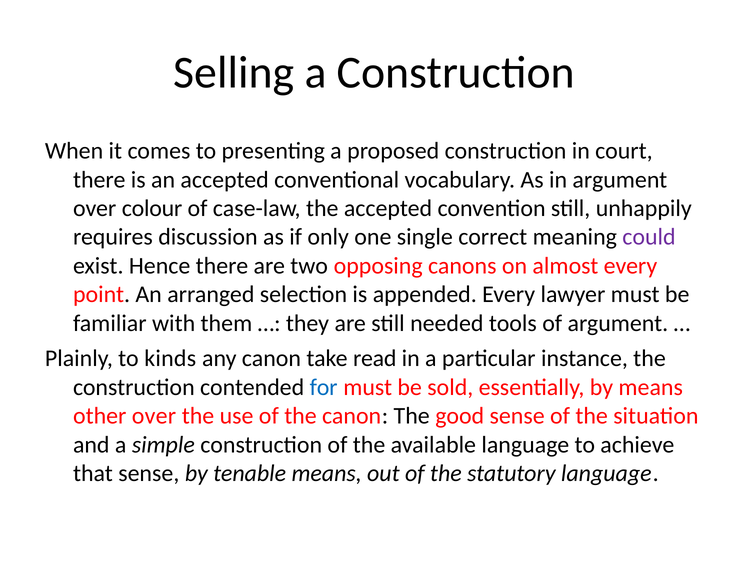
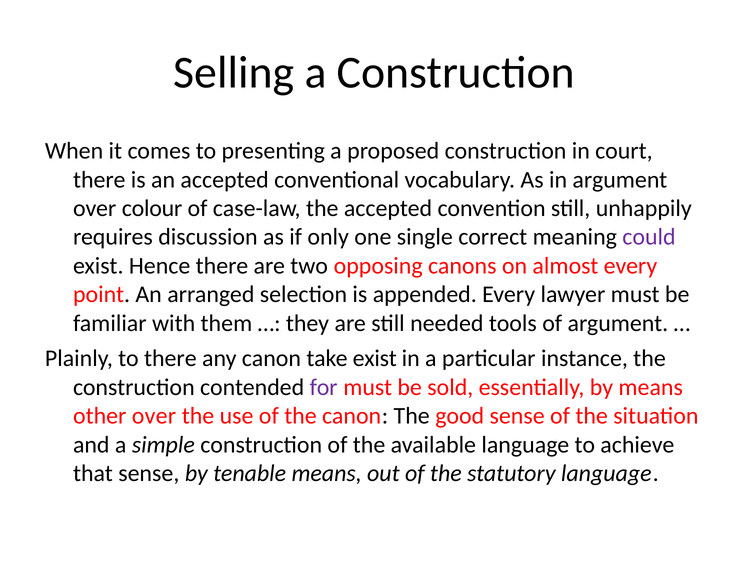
to kinds: kinds -> there
take read: read -> exist
for colour: blue -> purple
